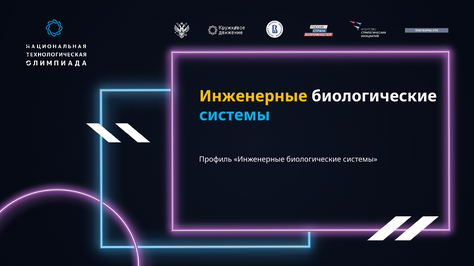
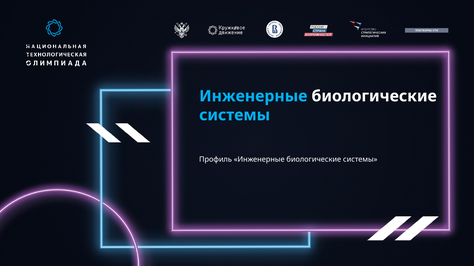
Инженерные at (253, 96) colour: yellow -> light blue
